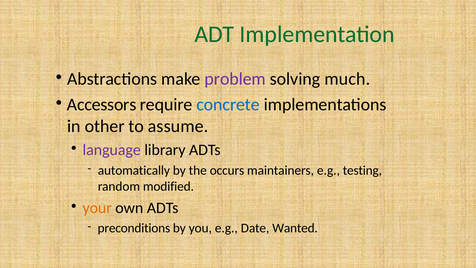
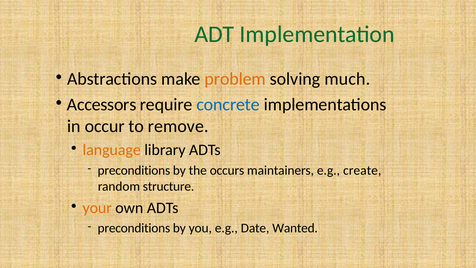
problem colour: purple -> orange
other: other -> occur
assume: assume -> remove
language colour: purple -> orange
automatically at (134, 170): automatically -> preconditions
testing: testing -> create
modified: modified -> structure
